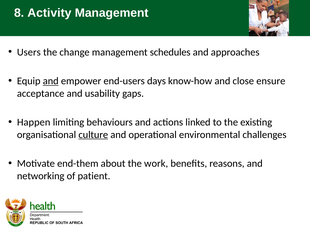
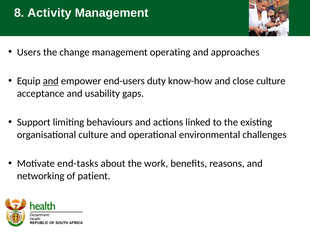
schedules: schedules -> operating
days: days -> duty
close ensure: ensure -> culture
Happen: Happen -> Support
culture at (93, 135) underline: present -> none
end-them: end-them -> end-tasks
